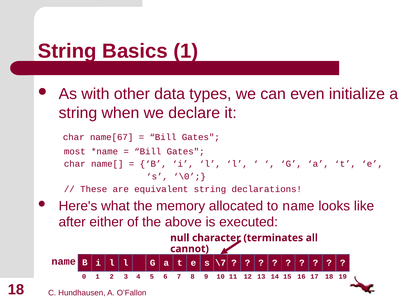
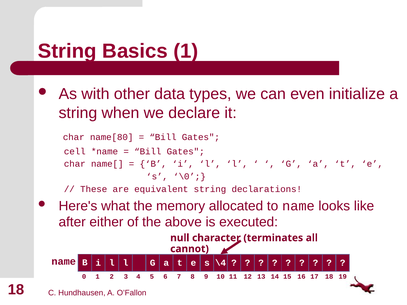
name[67: name[67 -> name[80
most: most -> cell
\7: \7 -> \4
